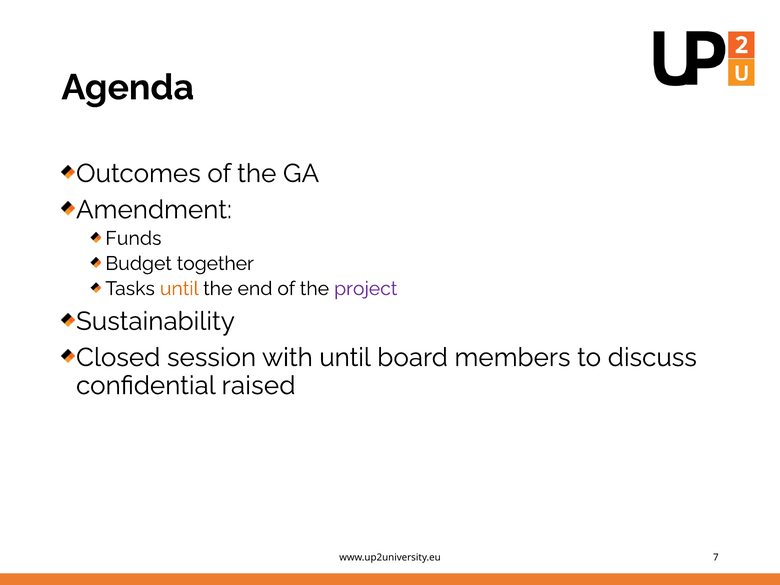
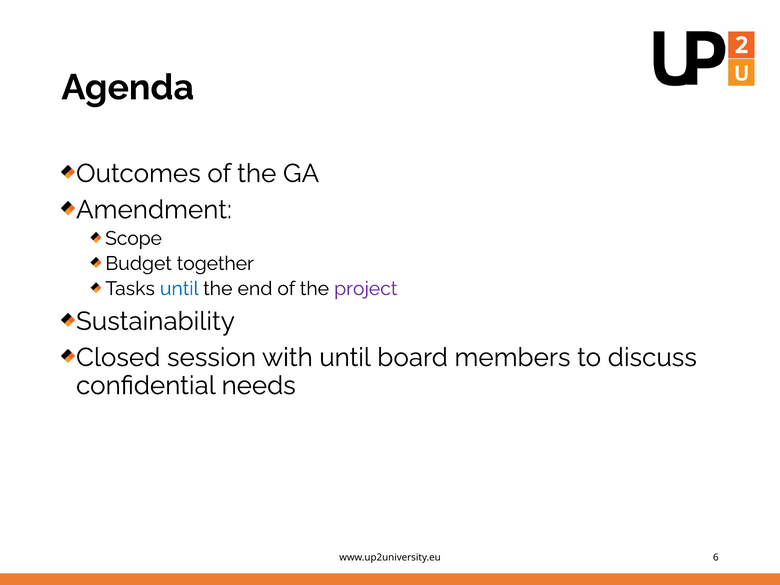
Funds: Funds -> Scope
until at (179, 289) colour: orange -> blue
raised: raised -> needs
7: 7 -> 6
